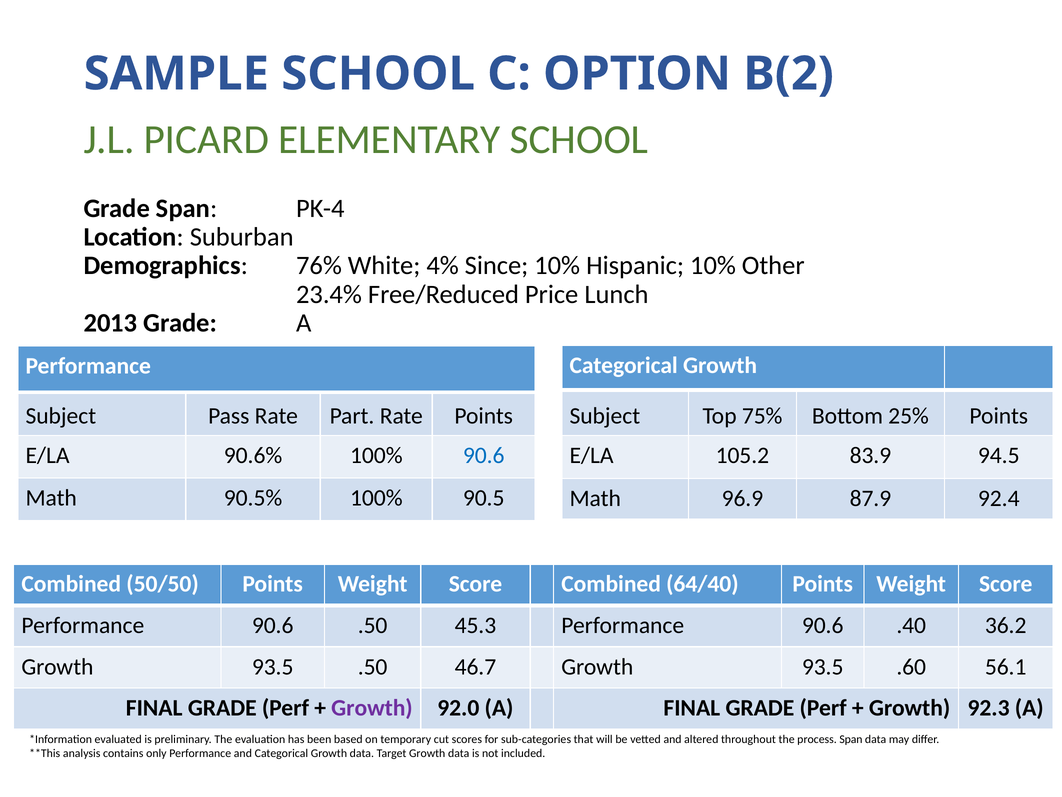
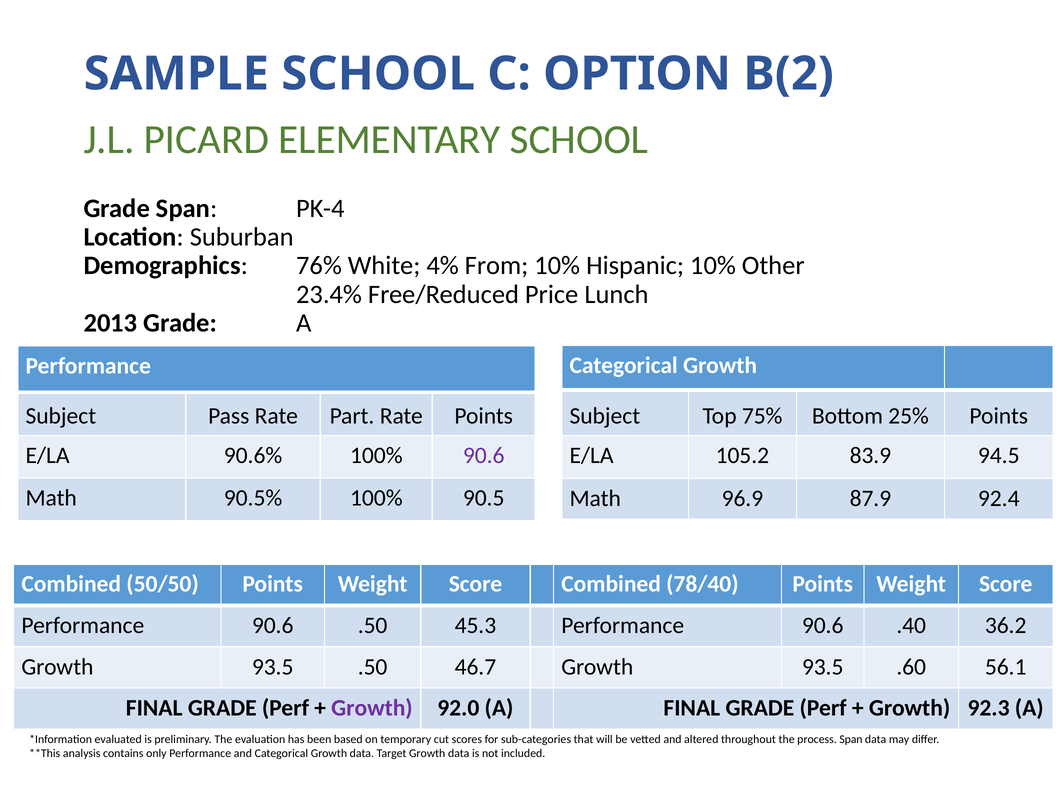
Since: Since -> From
90.6 at (484, 455) colour: blue -> purple
64/40: 64/40 -> 78/40
